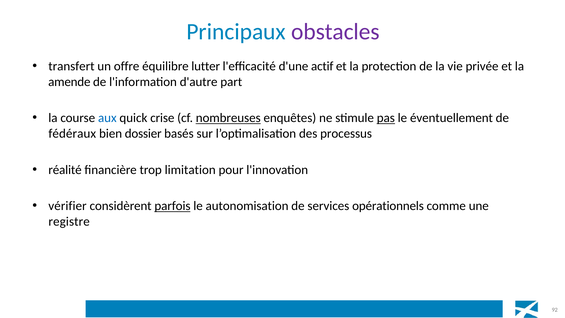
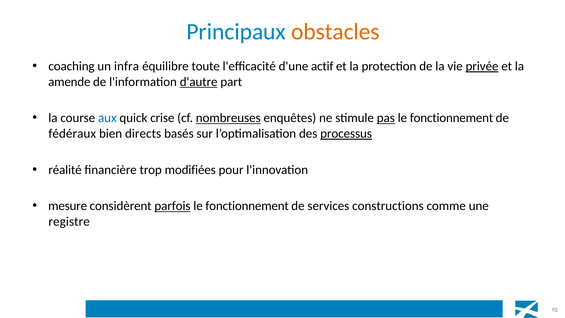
obstacles colour: purple -> orange
transfert: transfert -> coaching
offre: offre -> infra
lutter: lutter -> toute
privée underline: none -> present
d'autre underline: none -> present
éventuellement at (451, 118): éventuellement -> fonctionnement
dossier: dossier -> directs
processus underline: none -> present
limitation: limitation -> modifiées
vérifier: vérifier -> mesure
autonomisation at (247, 206): autonomisation -> fonctionnement
opérationnels: opérationnels -> constructions
